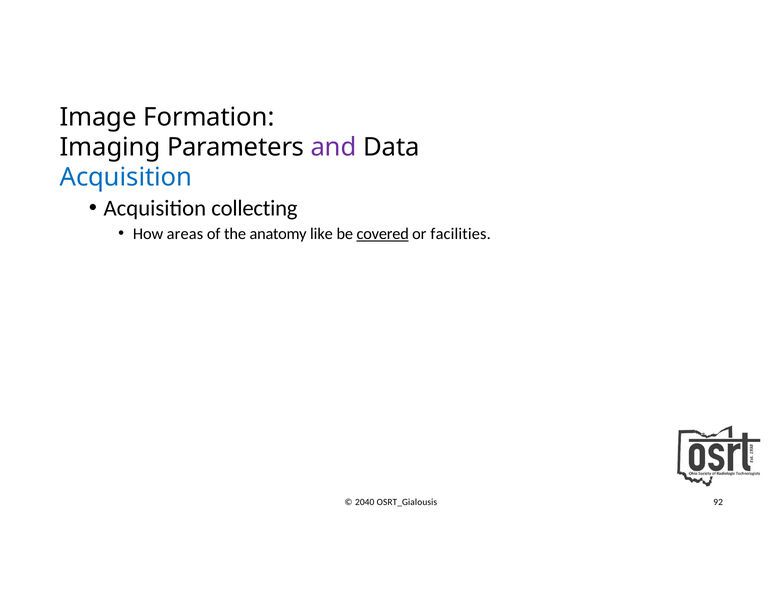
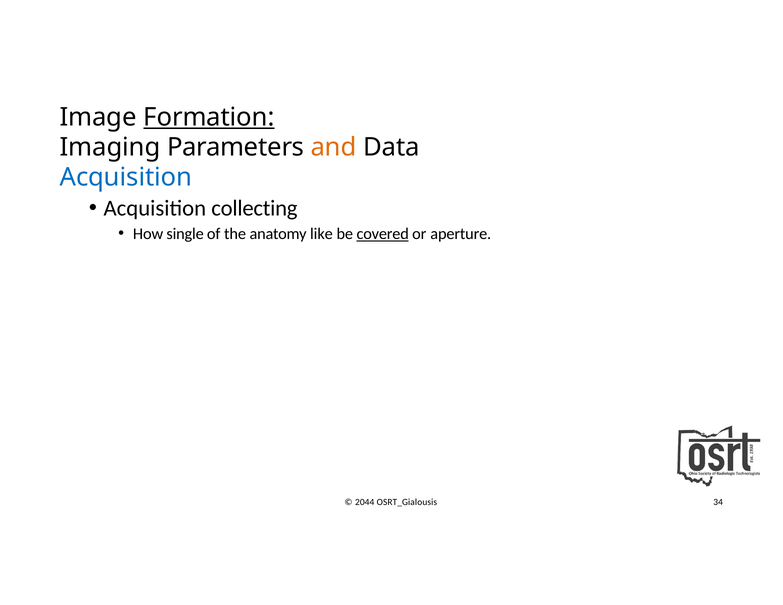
Formation underline: none -> present
and colour: purple -> orange
areas: areas -> single
facilities: facilities -> aperture
2040: 2040 -> 2044
92: 92 -> 34
